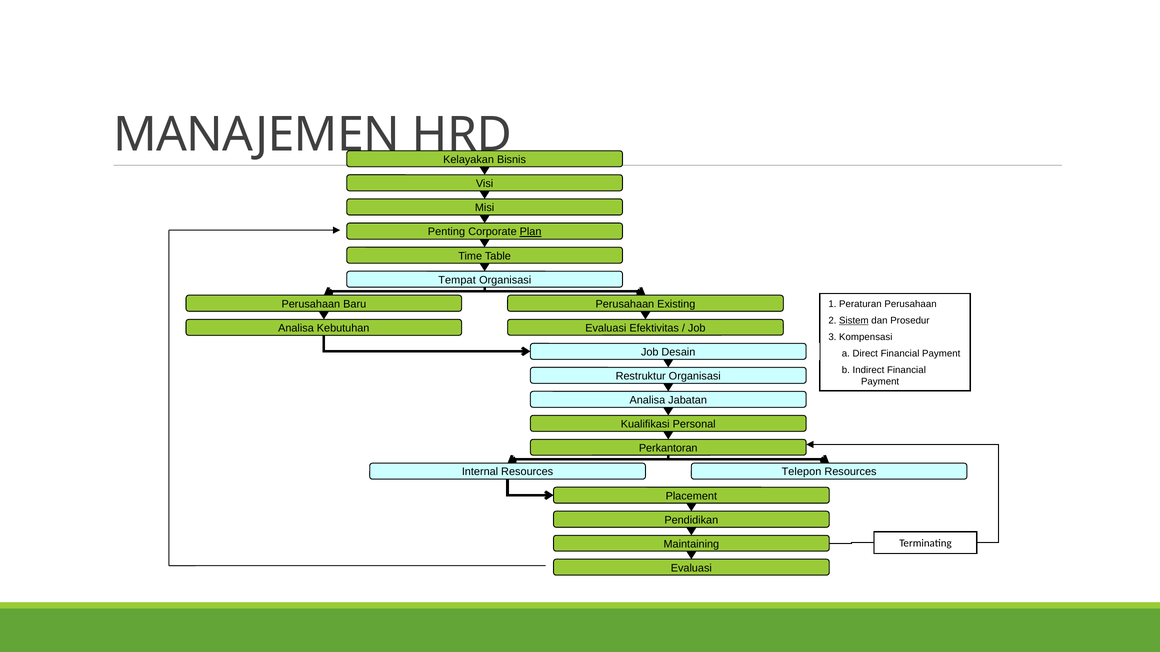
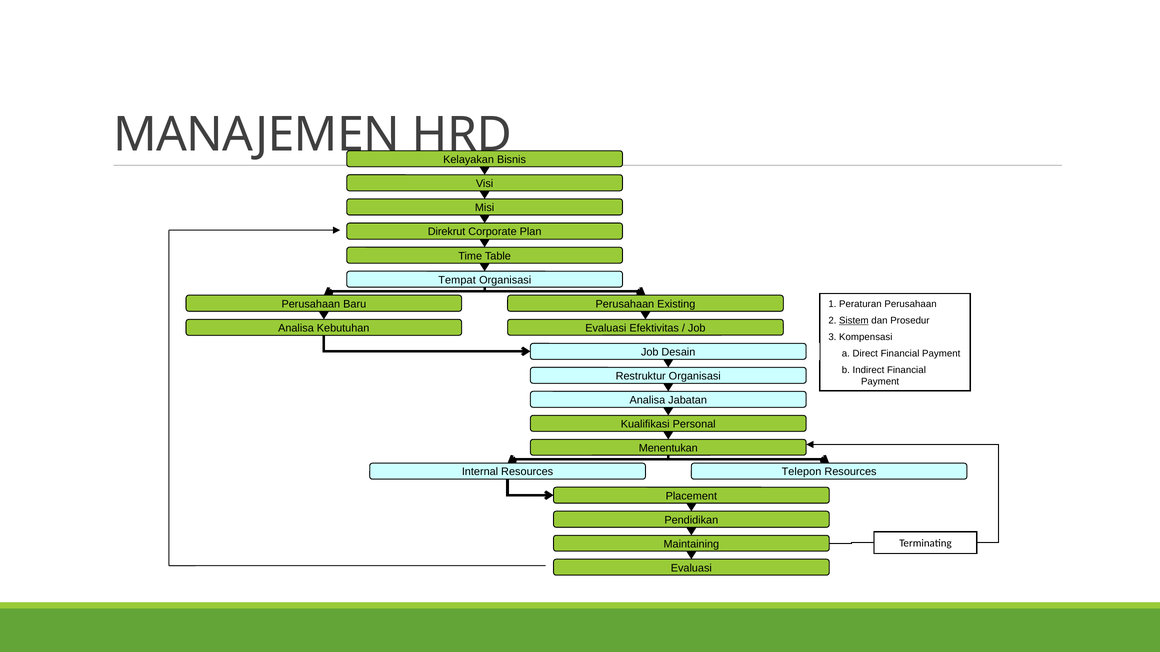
Penting: Penting -> Direkrut
Plan underline: present -> none
Perkantoran: Perkantoran -> Menentukan
